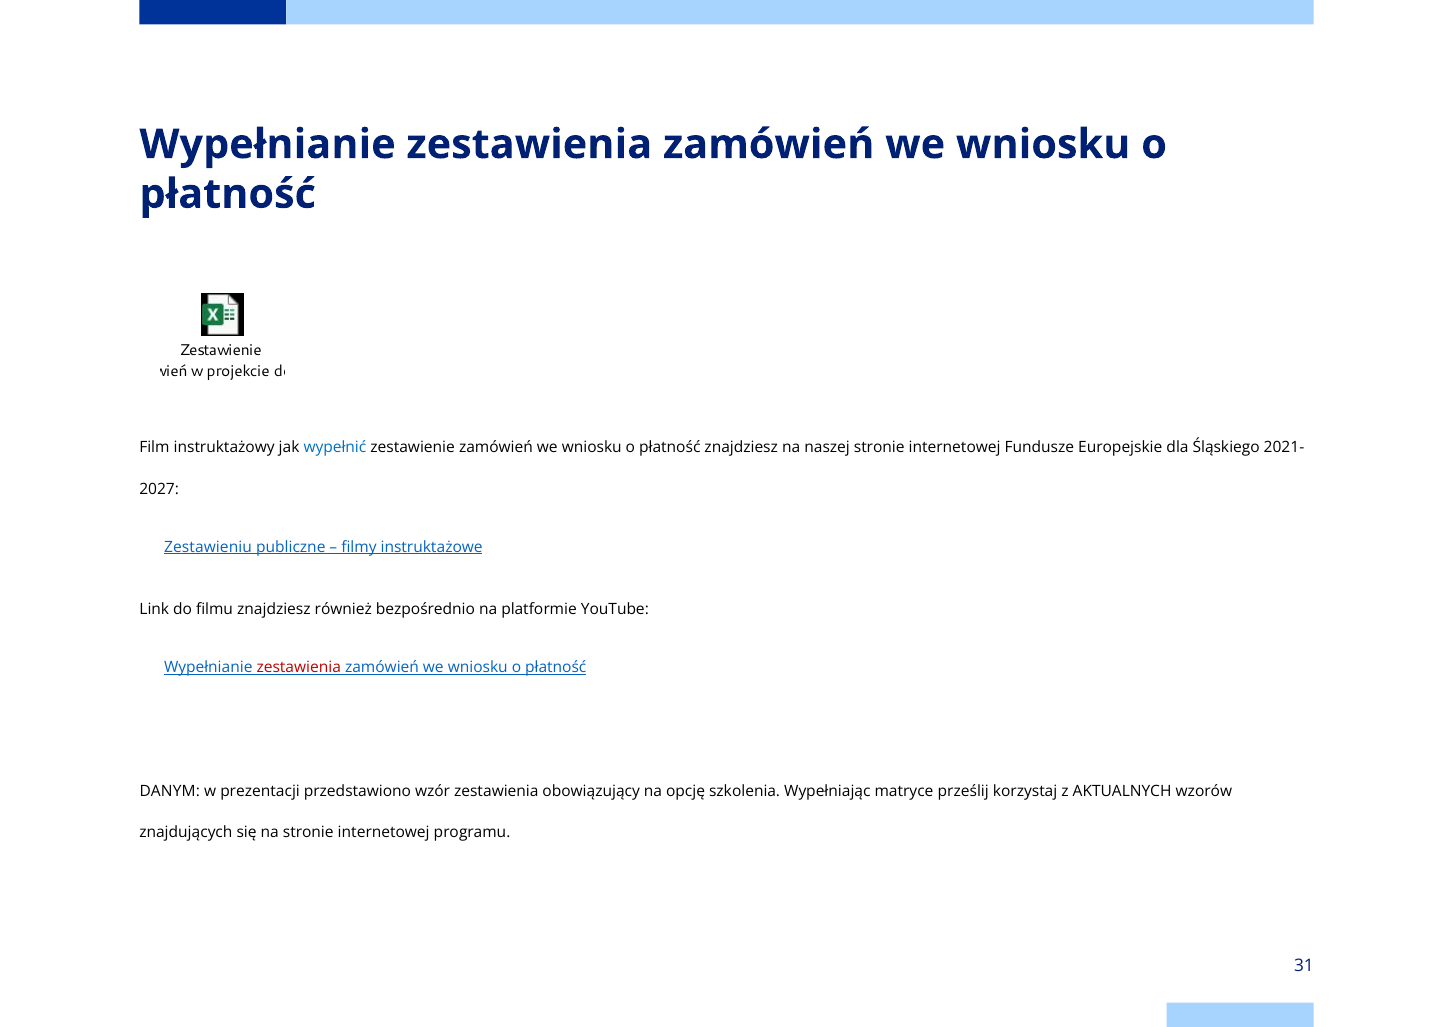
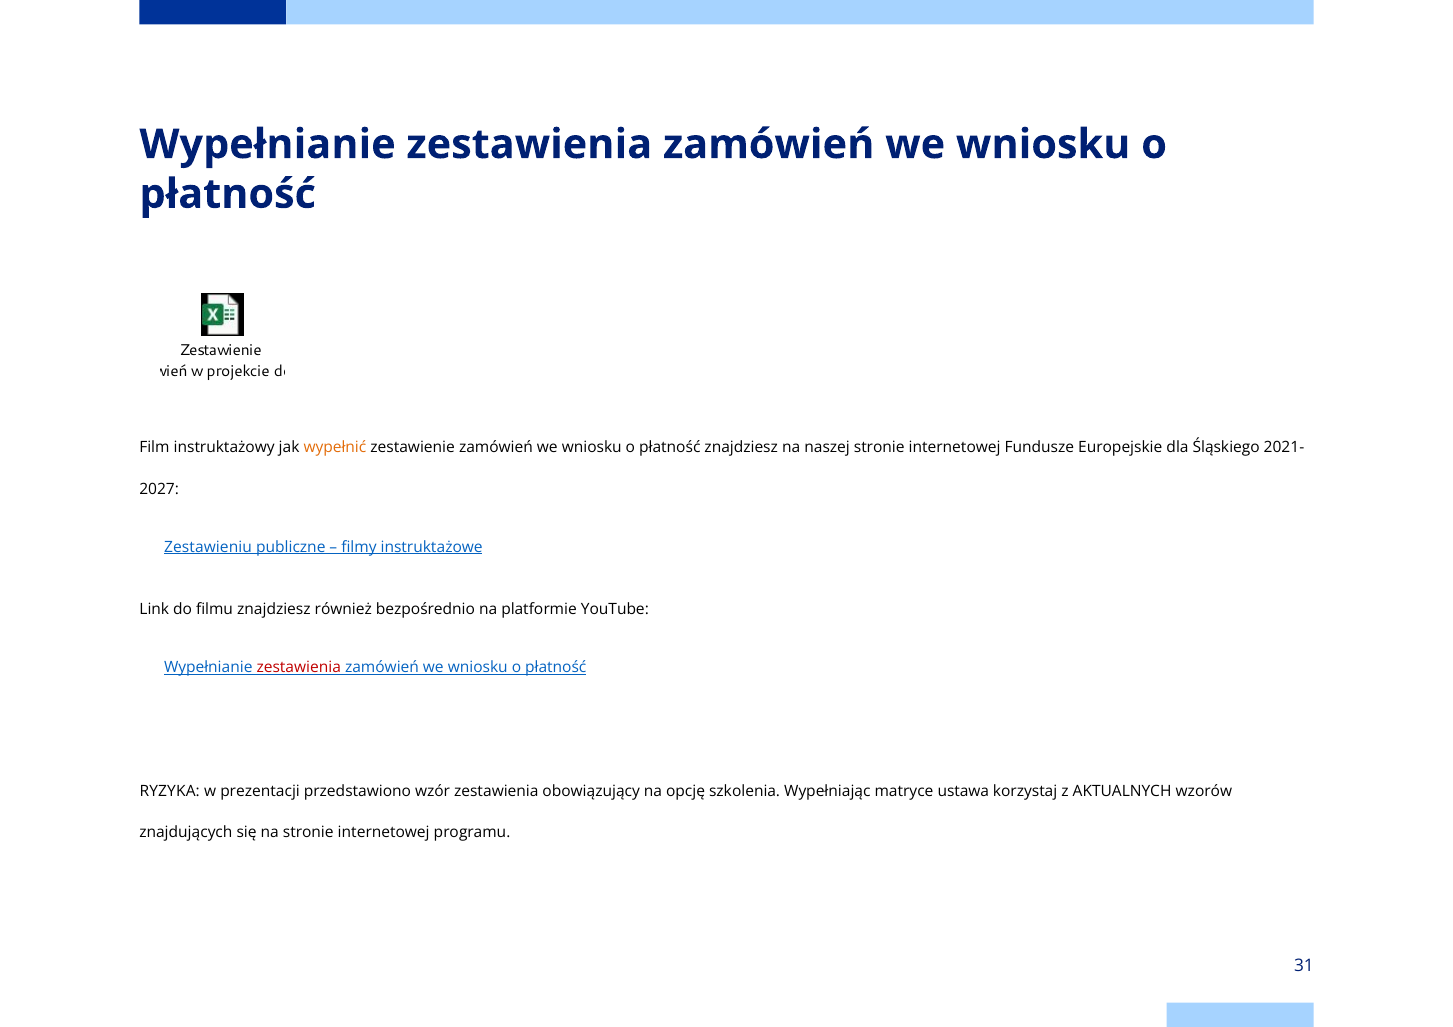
wypełnić colour: blue -> orange
DANYM: DANYM -> RYZYKA
prześlij: prześlij -> ustawa
